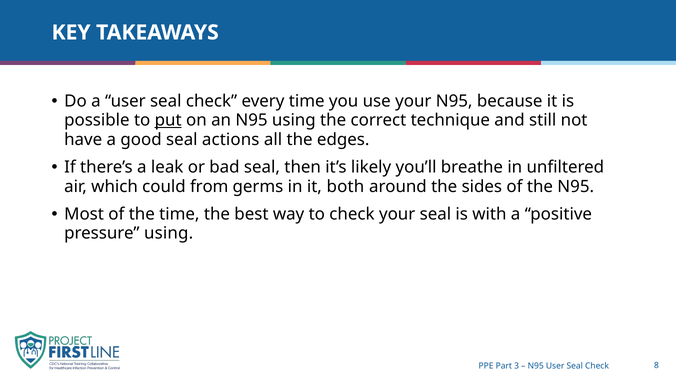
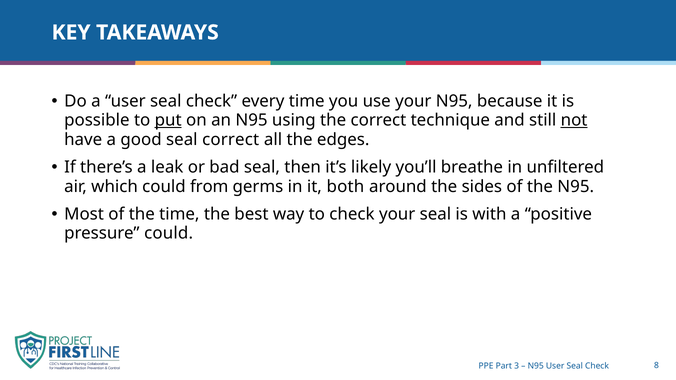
not underline: none -> present
seal actions: actions -> correct
pressure using: using -> could
